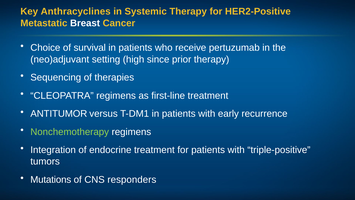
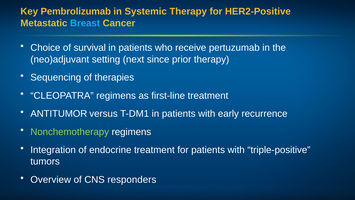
Anthracyclines: Anthracyclines -> Pembrolizumab
Breast colour: white -> light blue
high: high -> next
Mutations: Mutations -> Overview
